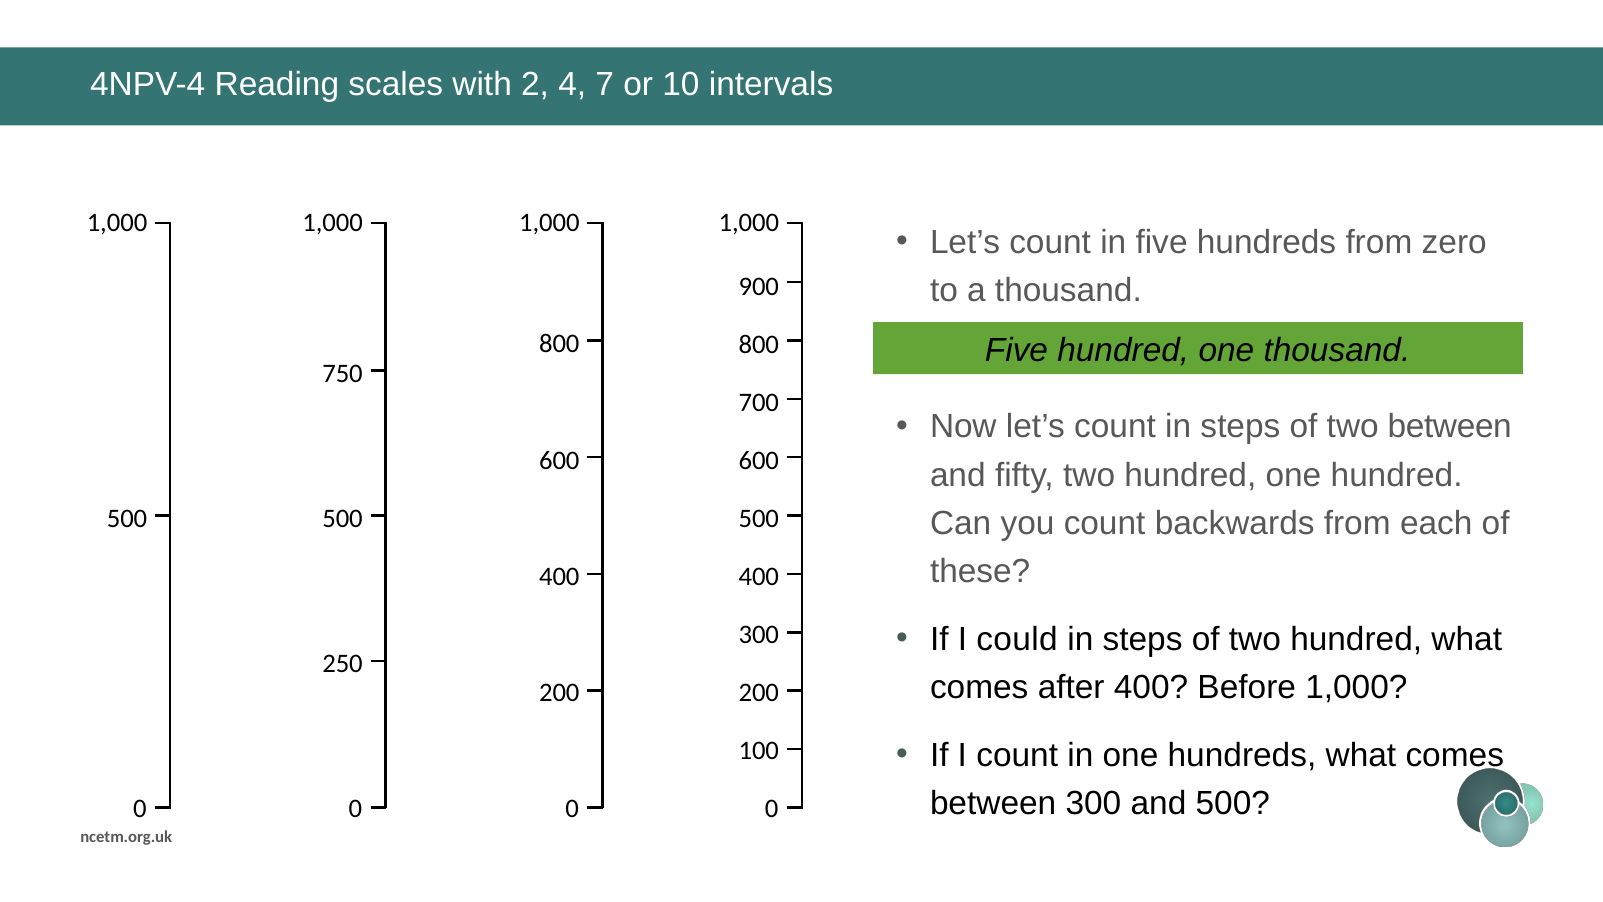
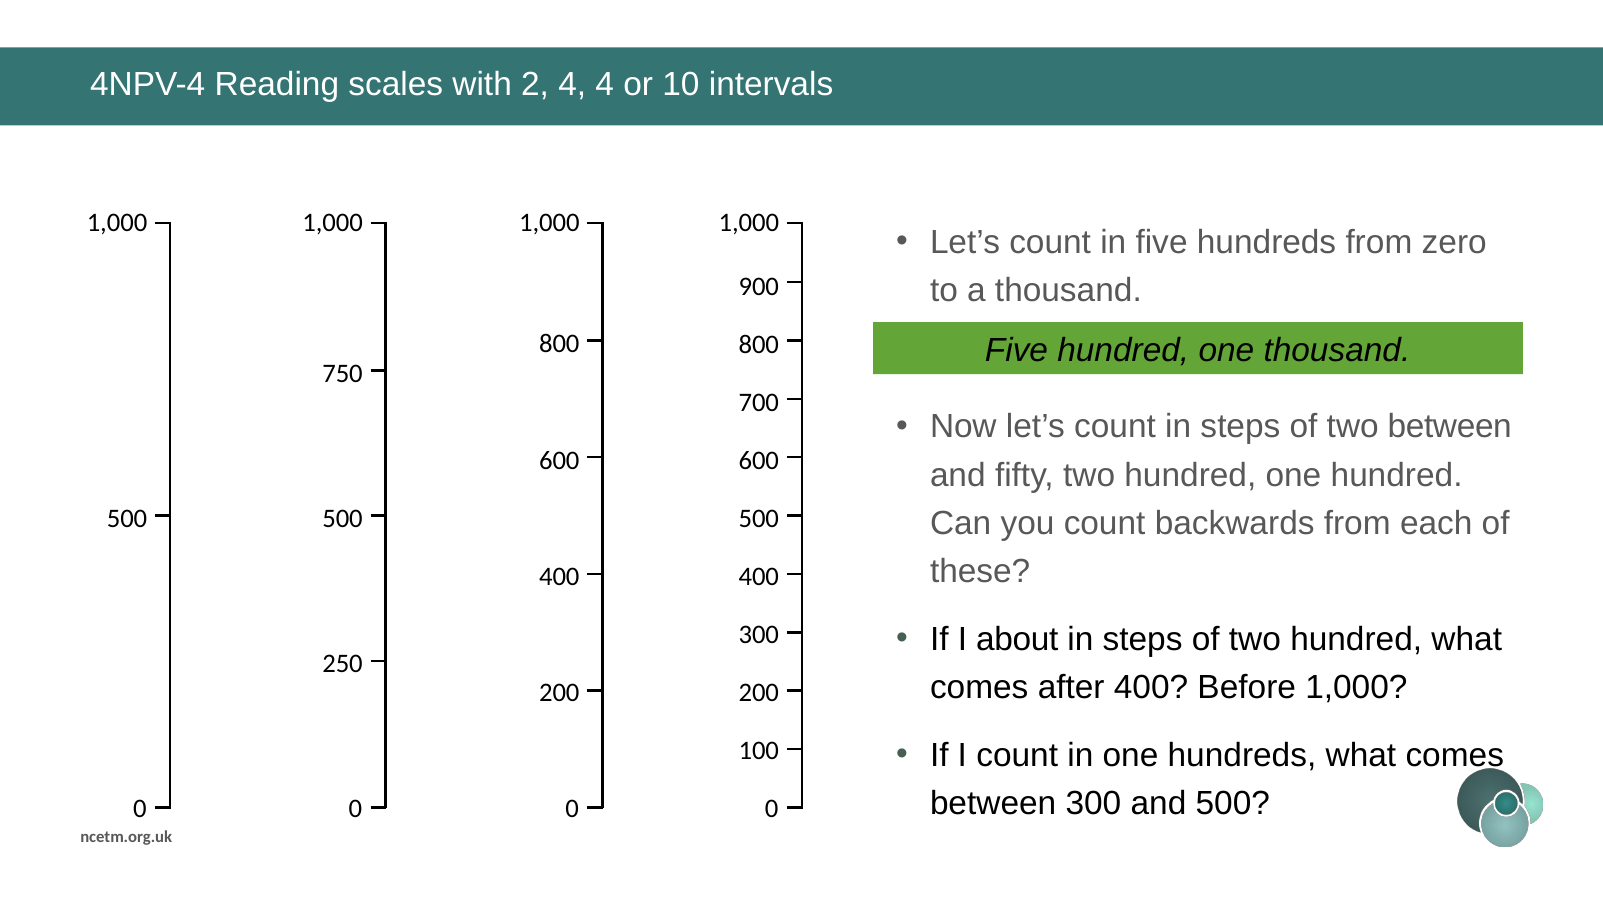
4 7: 7 -> 4
could: could -> about
